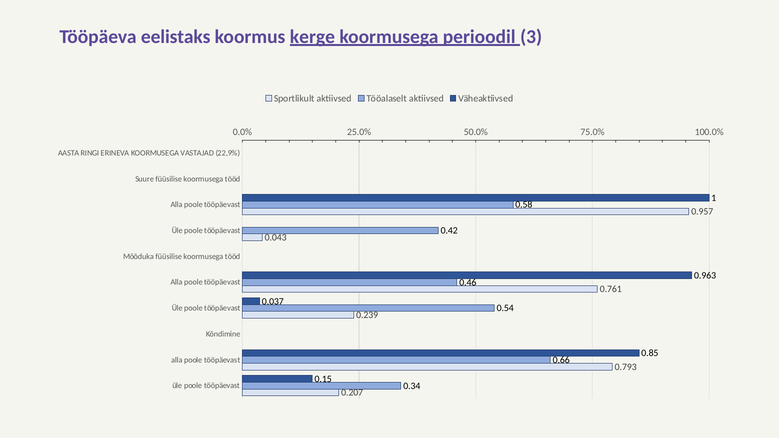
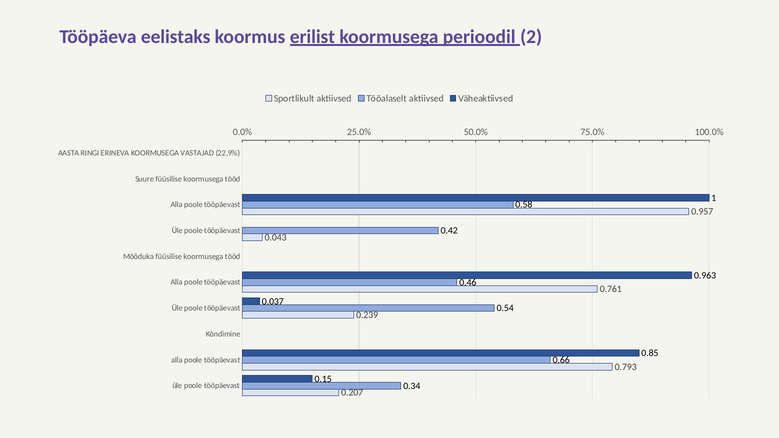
kerge: kerge -> erilist
3: 3 -> 2
